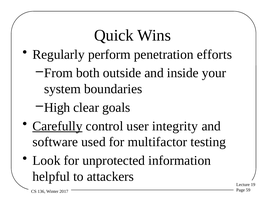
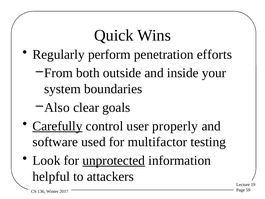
High: High -> Also
integrity: integrity -> properly
unprotected underline: none -> present
